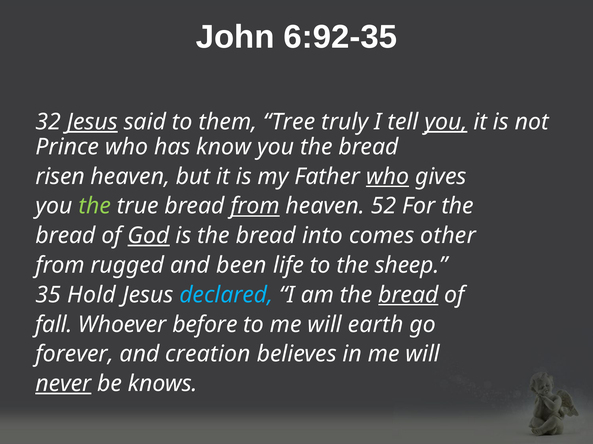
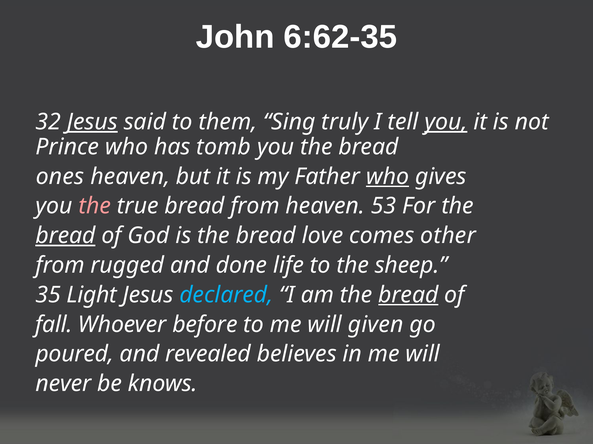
6:92-35: 6:92-35 -> 6:62-35
Tree: Tree -> Sing
know: know -> tomb
risen: risen -> ones
the at (95, 206) colour: light green -> pink
from at (255, 206) underline: present -> none
52: 52 -> 53
bread at (65, 236) underline: none -> present
God underline: present -> none
into: into -> love
been: been -> done
Hold: Hold -> Light
earth: earth -> given
forever: forever -> poured
creation: creation -> revealed
never underline: present -> none
